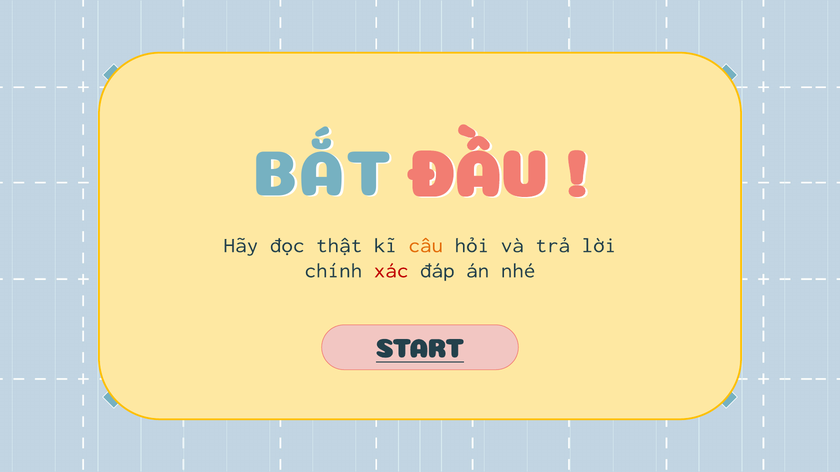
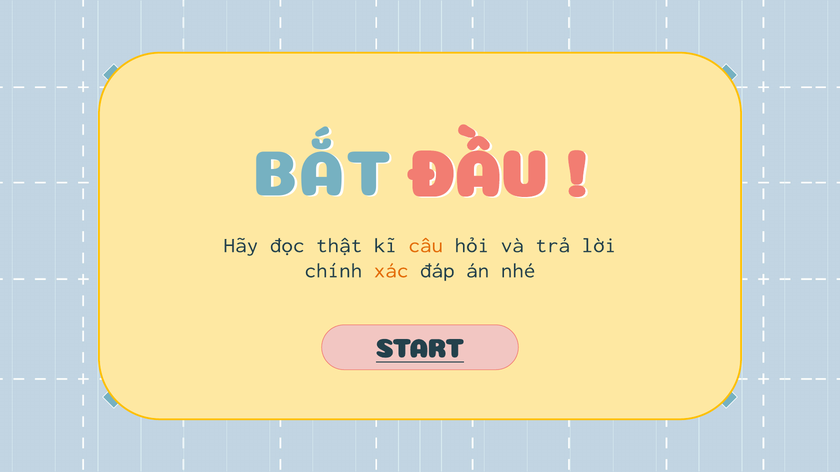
xác colour: red -> orange
